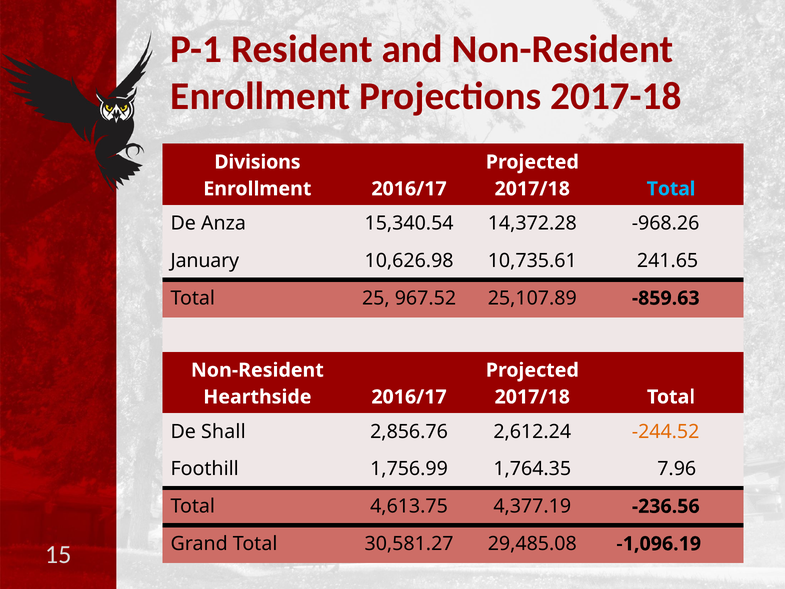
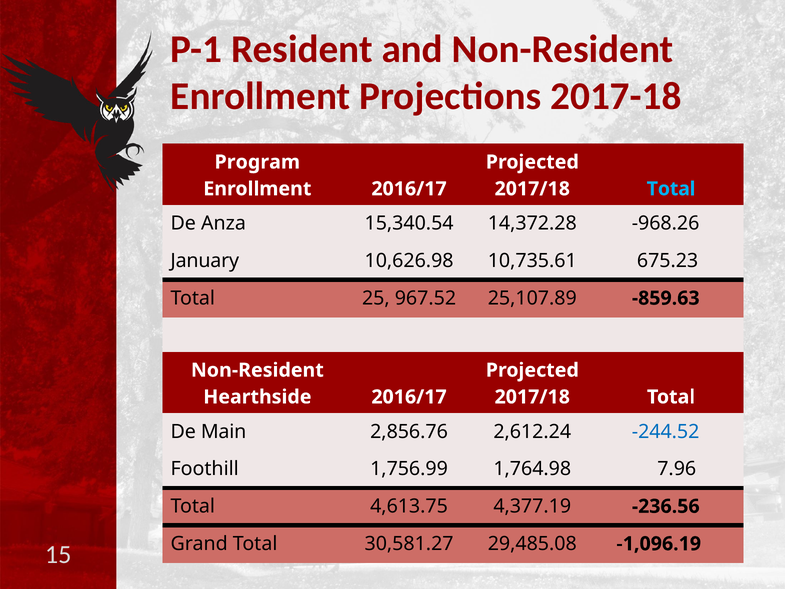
Divisions: Divisions -> Program
241.65: 241.65 -> 675.23
Shall: Shall -> Main
-244.52 colour: orange -> blue
1,764.35: 1,764.35 -> 1,764.98
